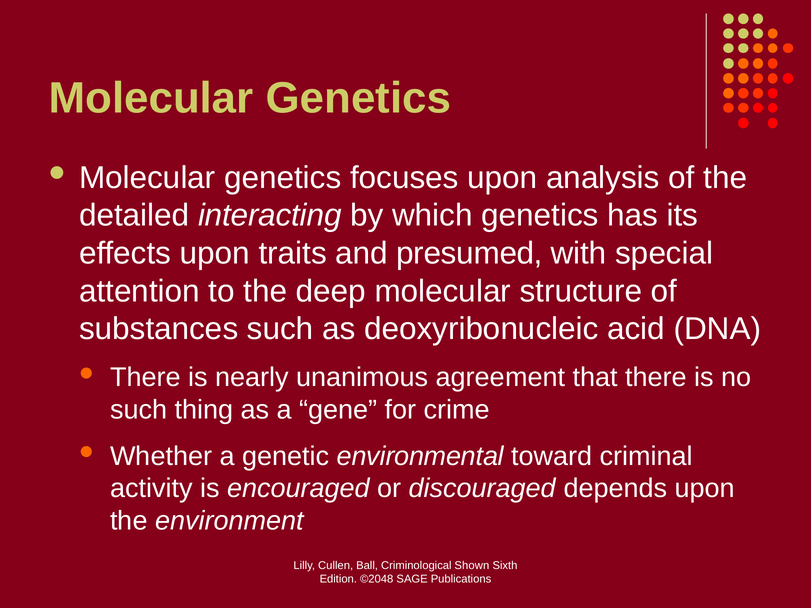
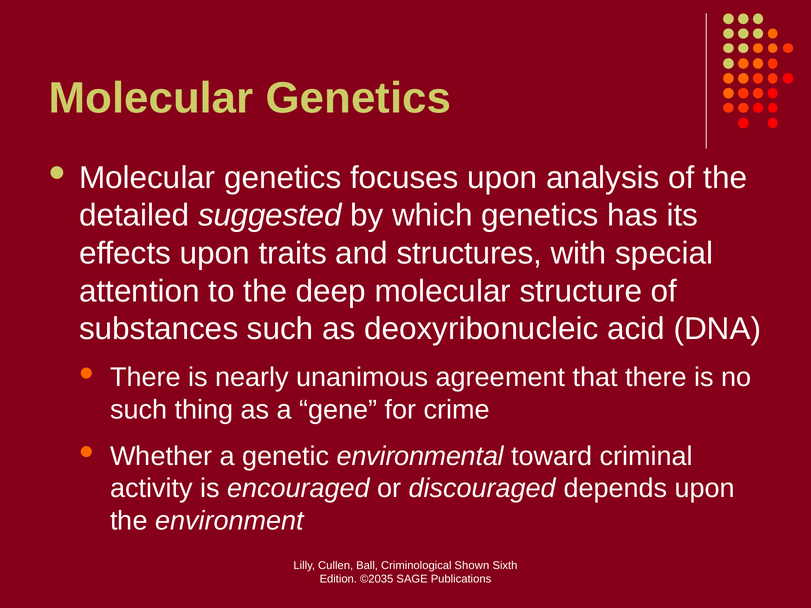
interacting: interacting -> suggested
presumed: presumed -> structures
©2048: ©2048 -> ©2035
